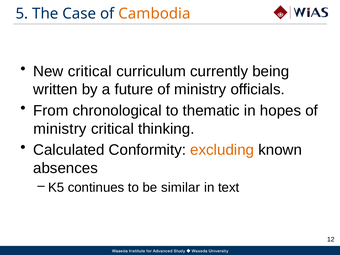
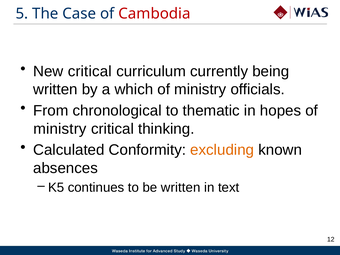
Cambodia colour: orange -> red
future: future -> which
be similar: similar -> written
